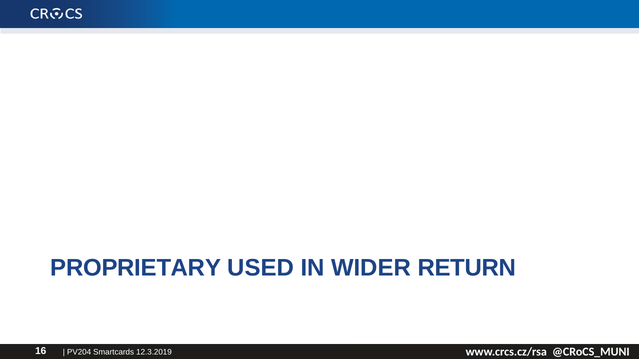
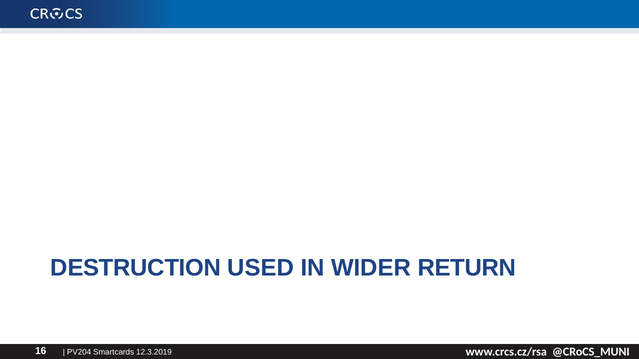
PROPRIETARY: PROPRIETARY -> DESTRUCTION
